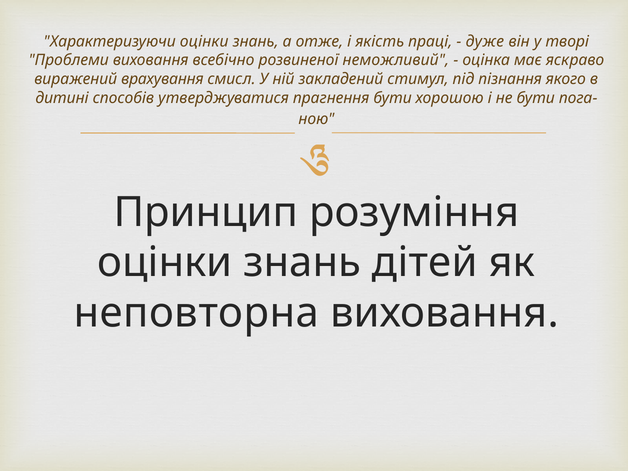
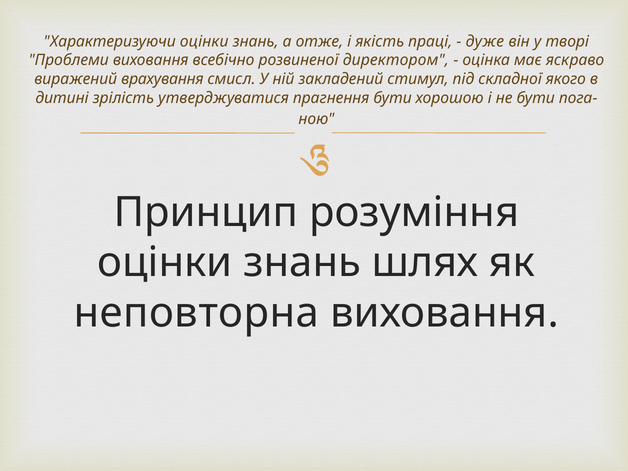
неможливий: неможливий -> директором
пізнання: пізнання -> складної
способів: способів -> зрілість
дітей: дітей -> шлях
